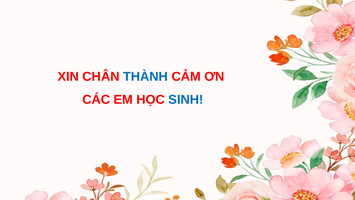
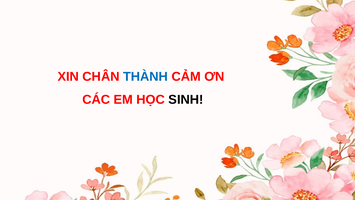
SINH colour: blue -> black
